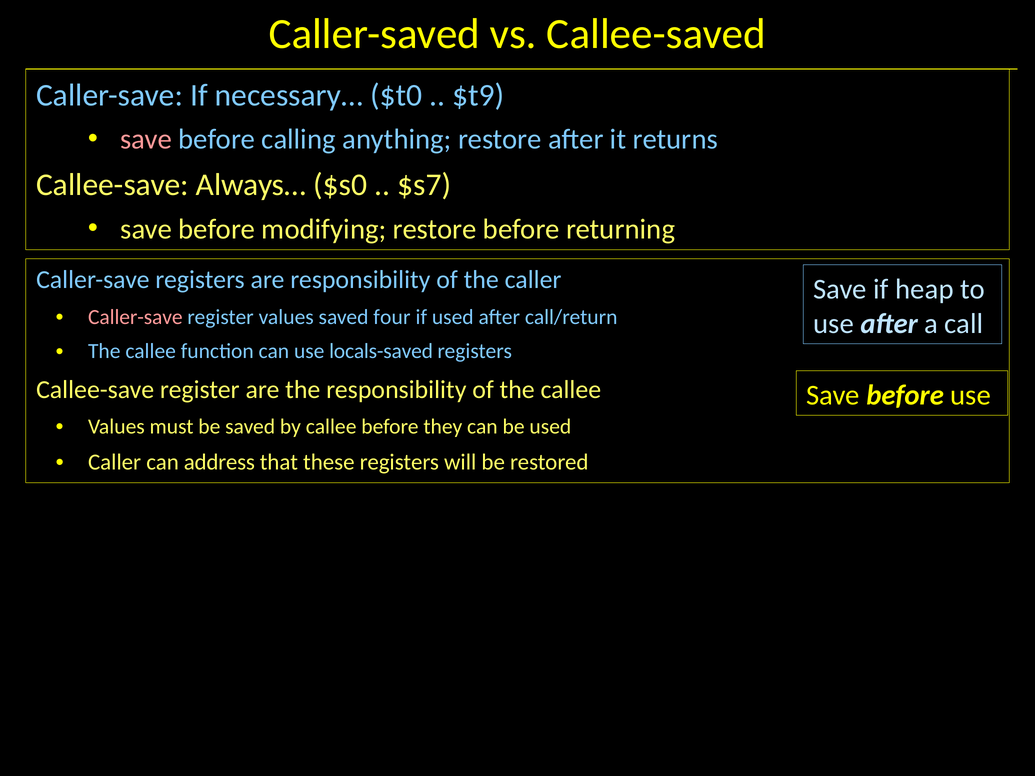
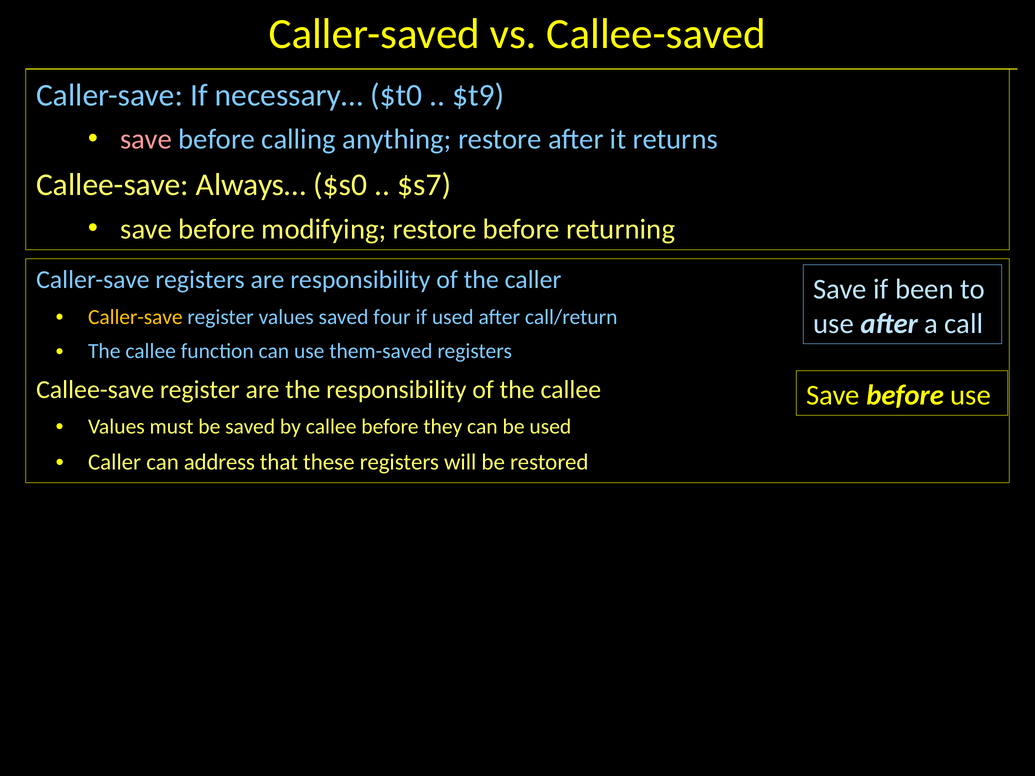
heap: heap -> been
Caller-save at (135, 317) colour: pink -> yellow
locals-saved: locals-saved -> them-saved
